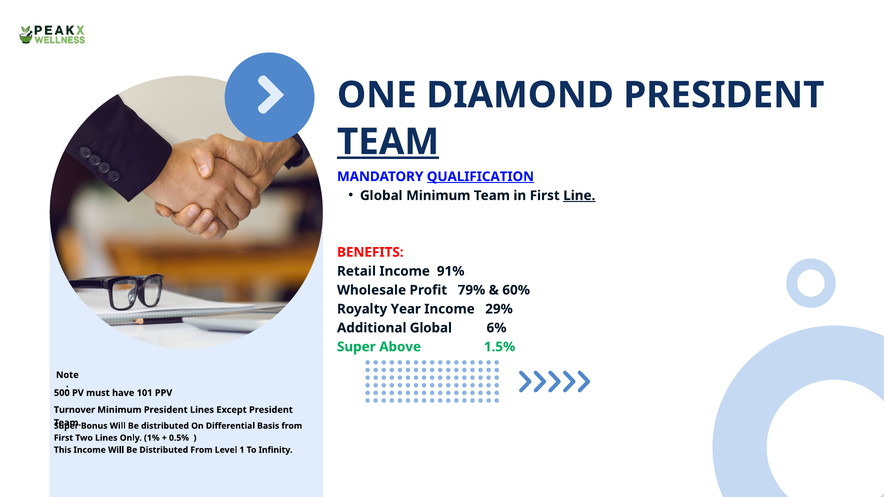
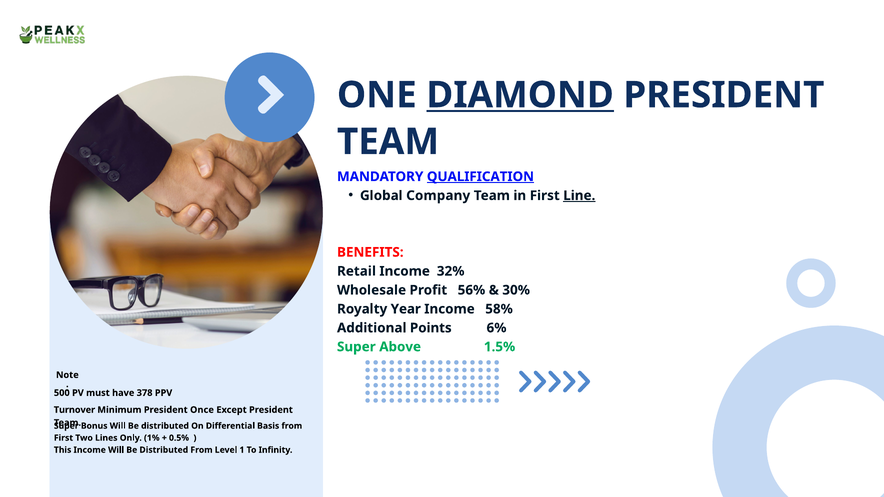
DIAMOND underline: none -> present
TEAM at (388, 142) underline: present -> none
Global Minimum: Minimum -> Company
91%: 91% -> 32%
79%: 79% -> 56%
60%: 60% -> 30%
29%: 29% -> 58%
Additional Global: Global -> Points
101: 101 -> 378
President Lines: Lines -> Once
